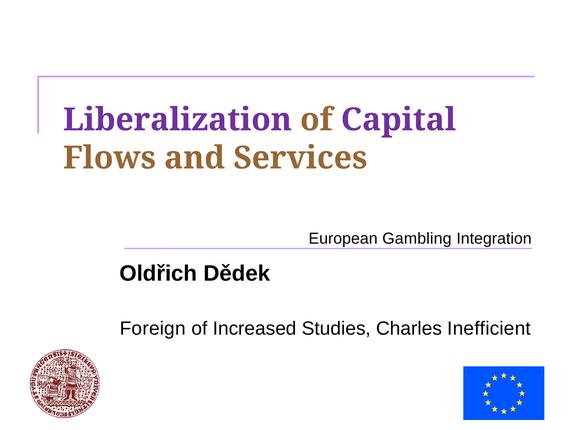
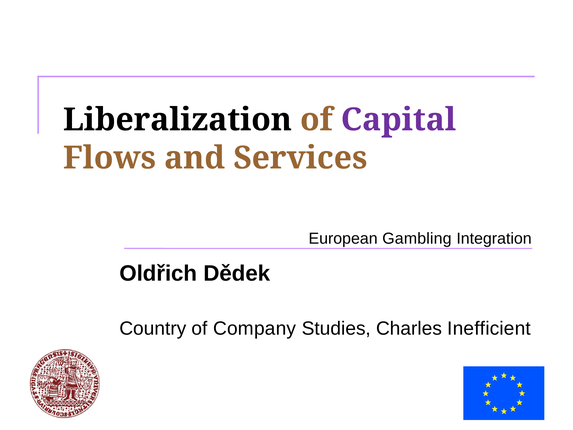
Liberalization colour: purple -> black
Foreign: Foreign -> Country
Increased: Increased -> Company
